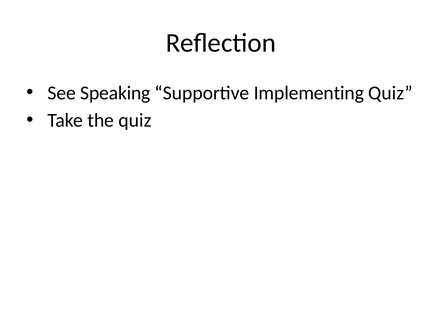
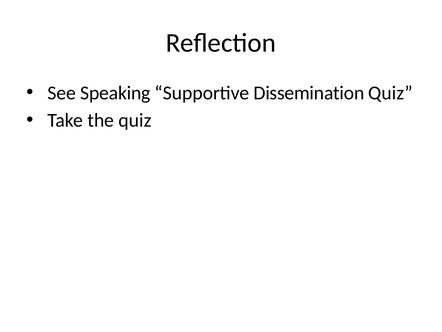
Implementing: Implementing -> Dissemination
